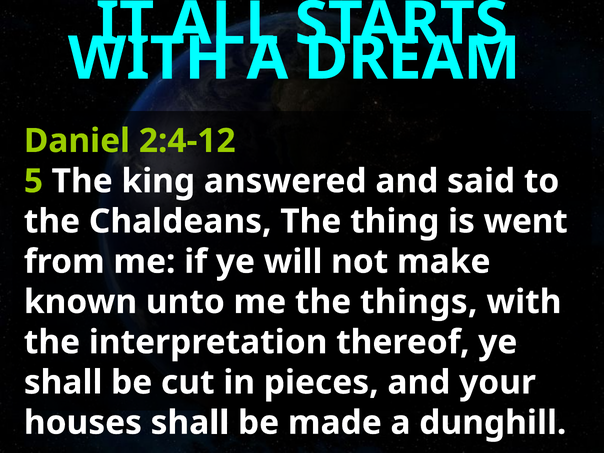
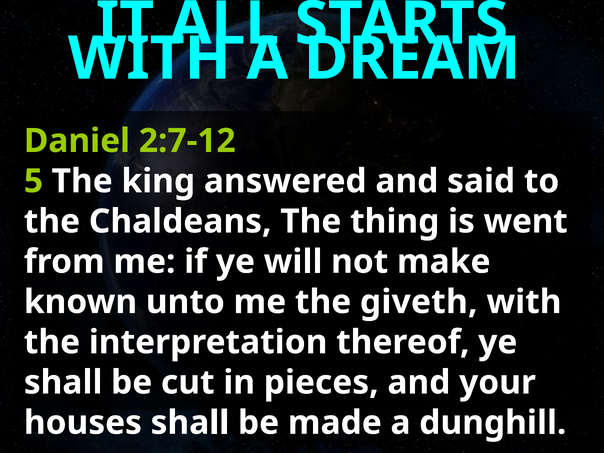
2:4-12: 2:4-12 -> 2:7-12
things: things -> giveth
